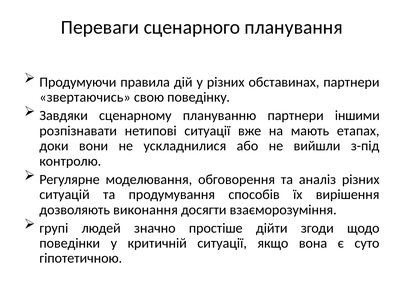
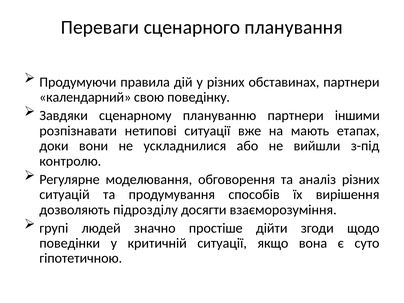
звертаючись: звертаючись -> календарний
виконання: виконання -> підрозділу
